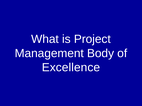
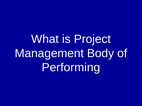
Excellence: Excellence -> Performing
